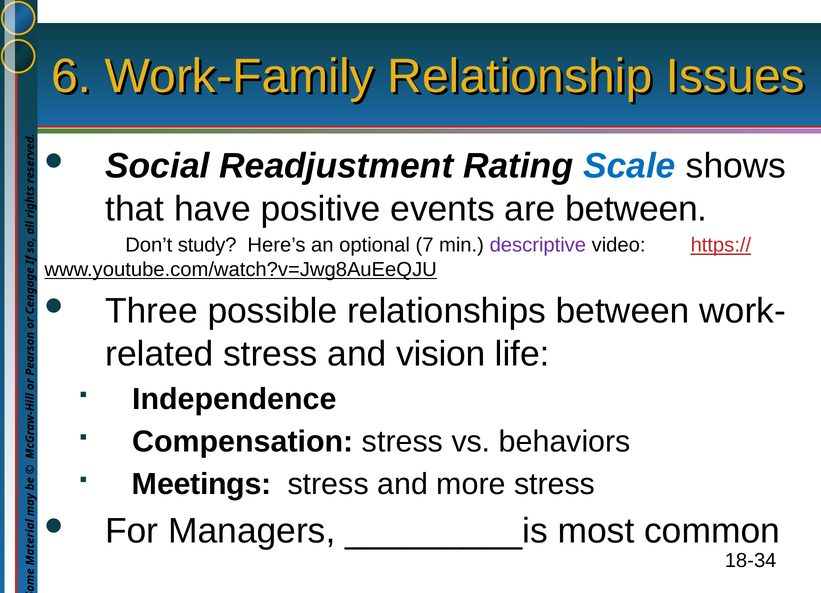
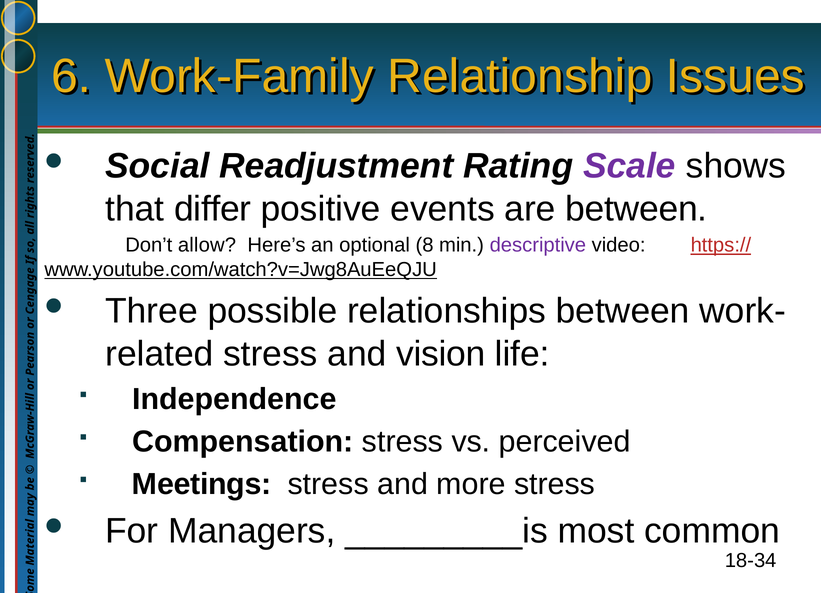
Scale colour: blue -> purple
have: have -> differ
study: study -> allow
7: 7 -> 8
behaviors: behaviors -> perceived
